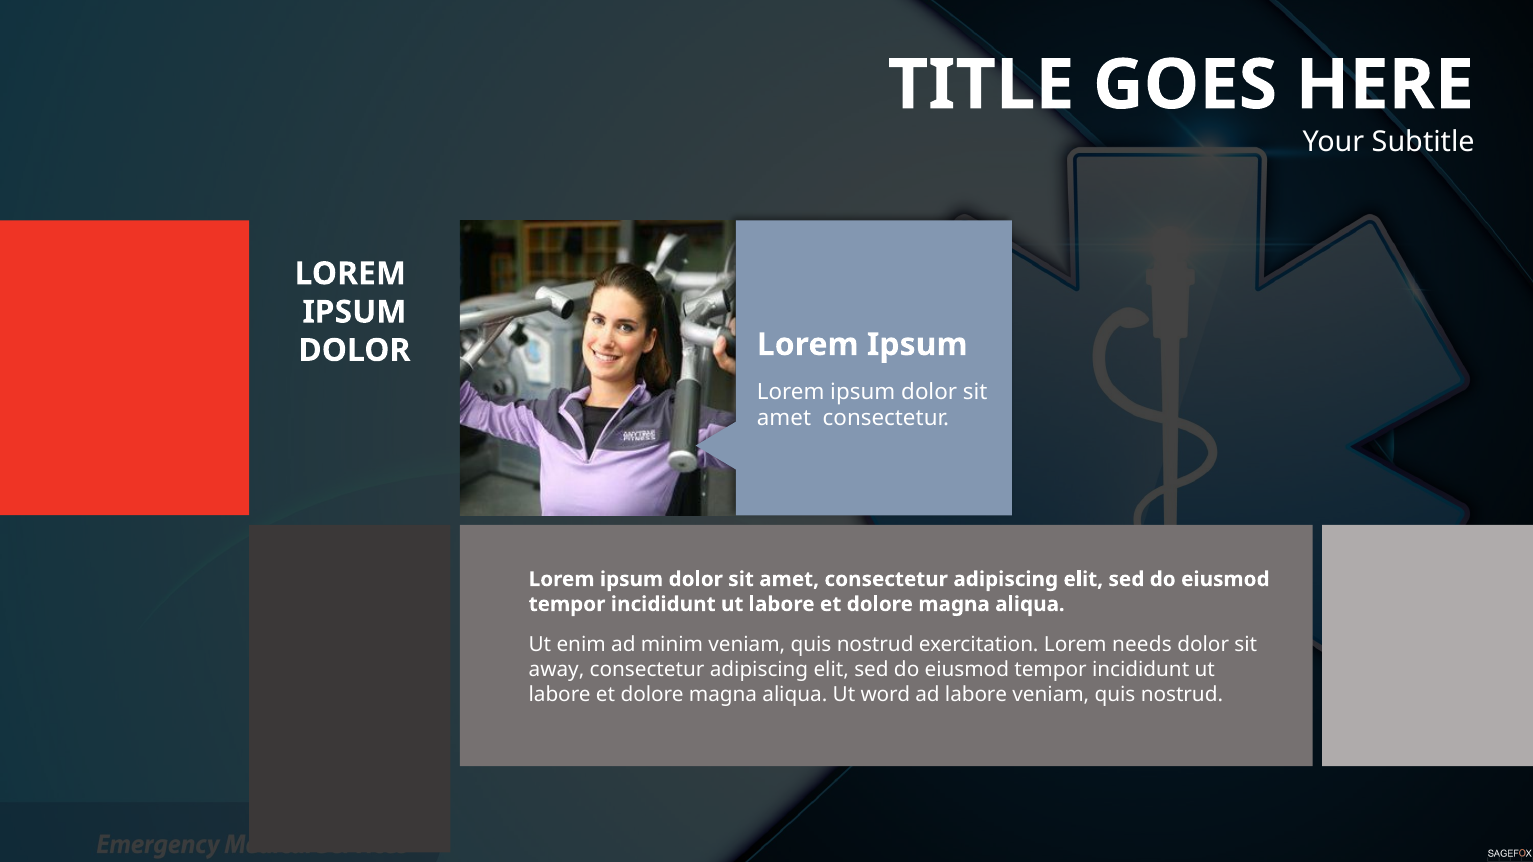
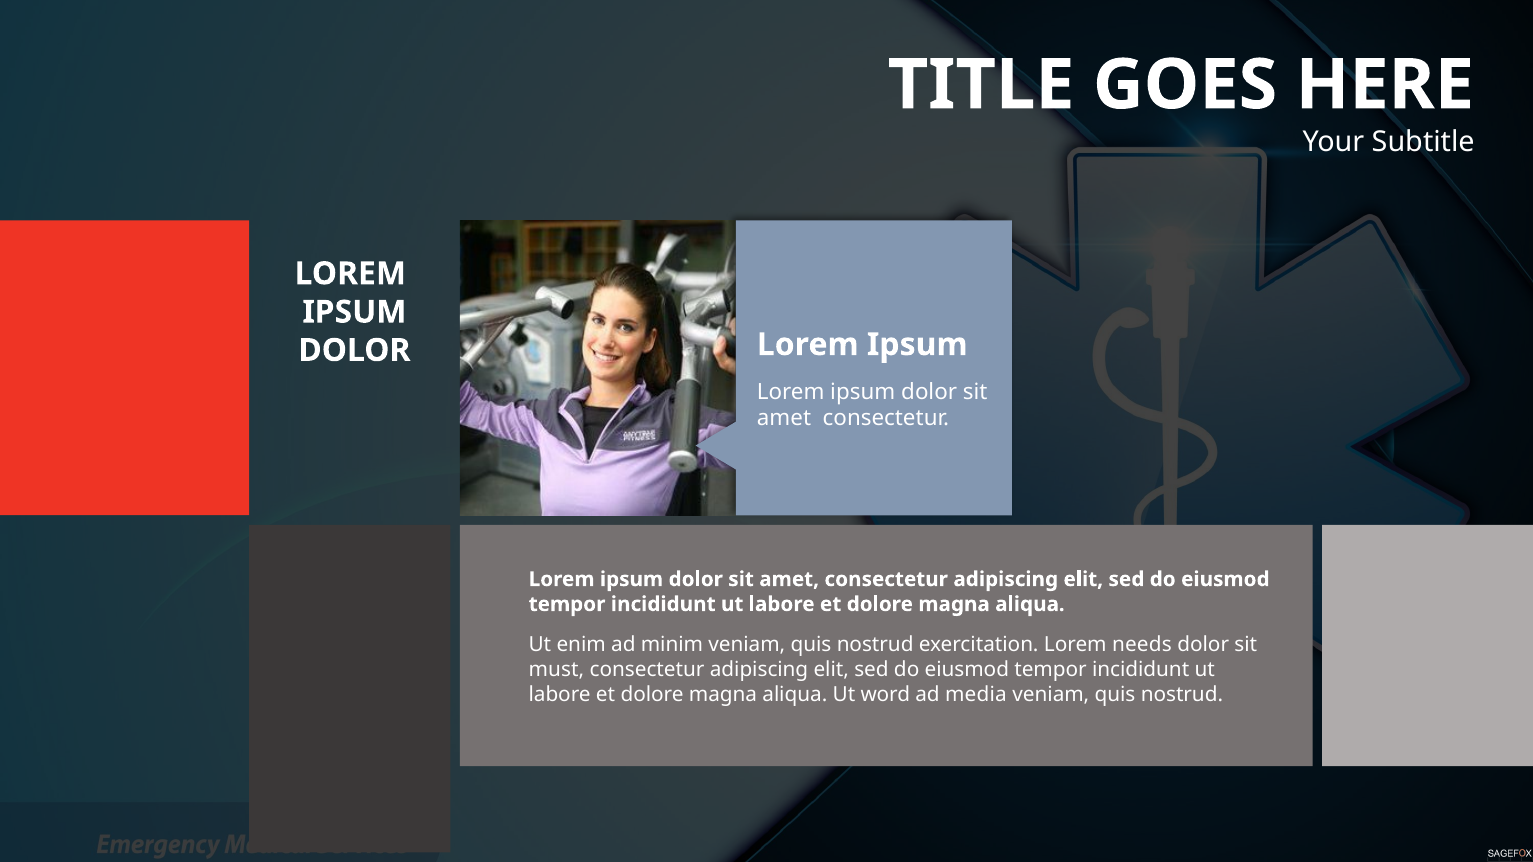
away: away -> must
ad labore: labore -> media
